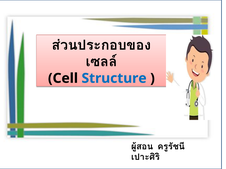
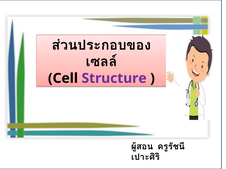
Structure colour: blue -> purple
